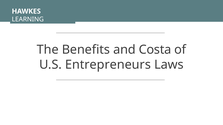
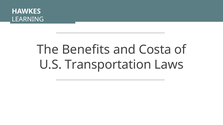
Entrepreneurs: Entrepreneurs -> Transportation
